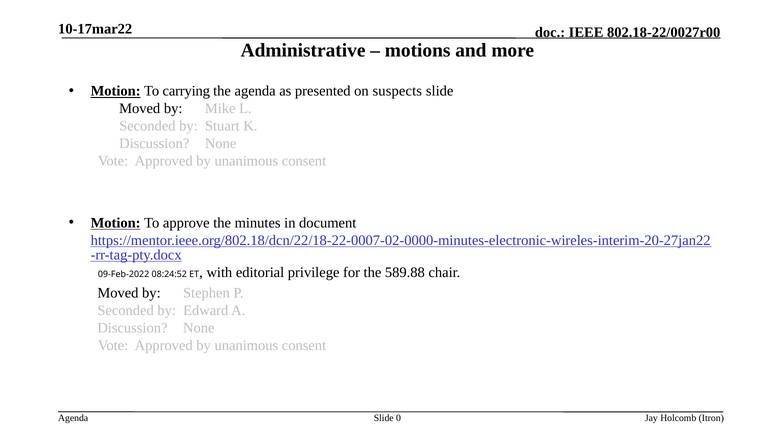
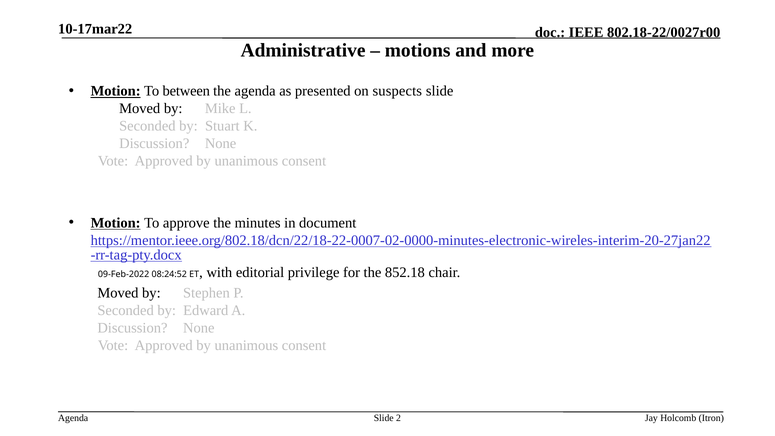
carrying: carrying -> between
589.88: 589.88 -> 852.18
0: 0 -> 2
